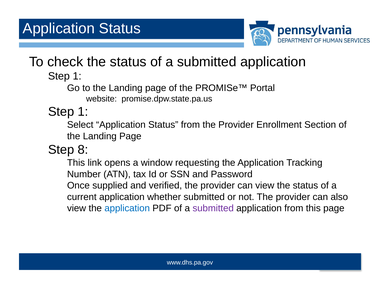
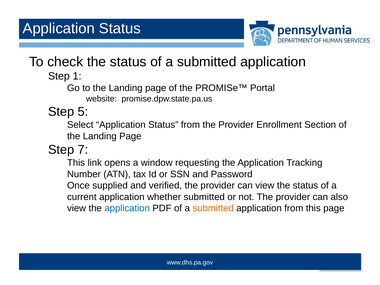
1 at (83, 112): 1 -> 5
8: 8 -> 7
submitted at (213, 208) colour: purple -> orange
